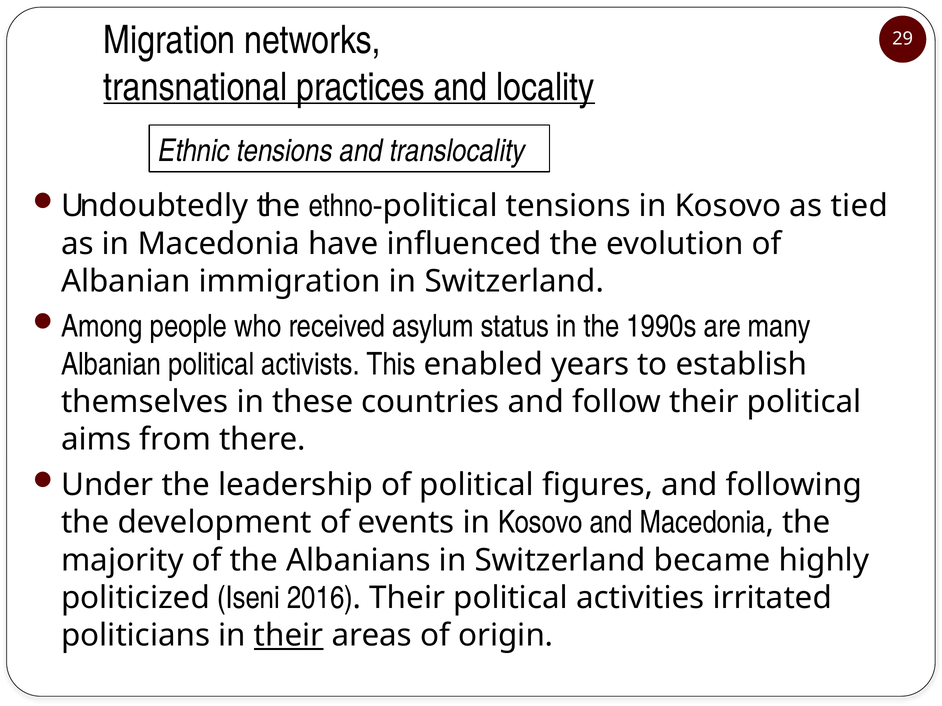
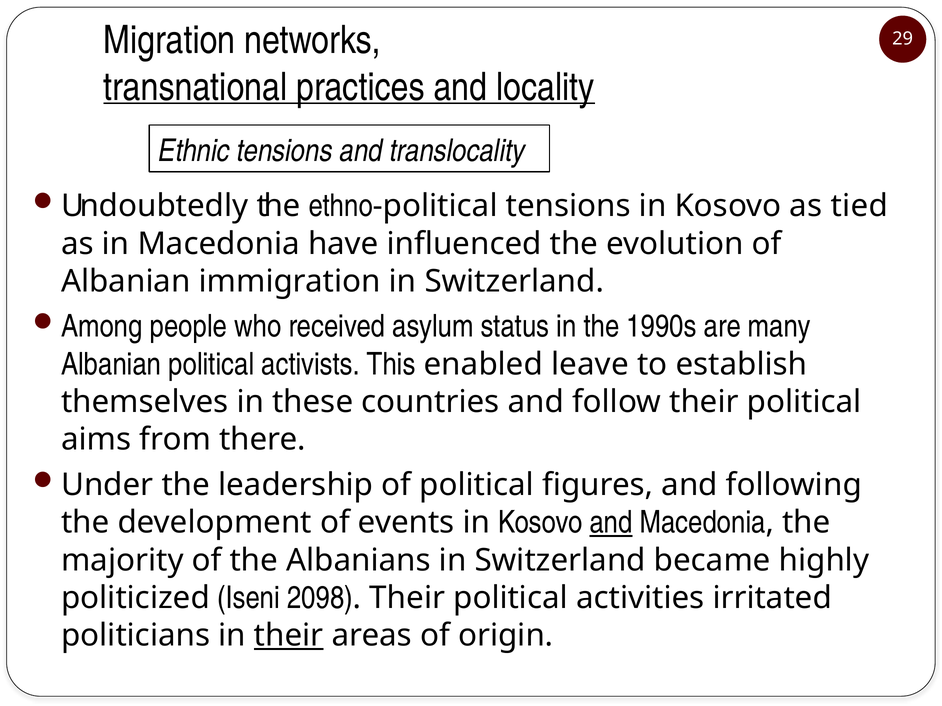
years: years -> leave
and at (611, 523) underline: none -> present
2016: 2016 -> 2098
